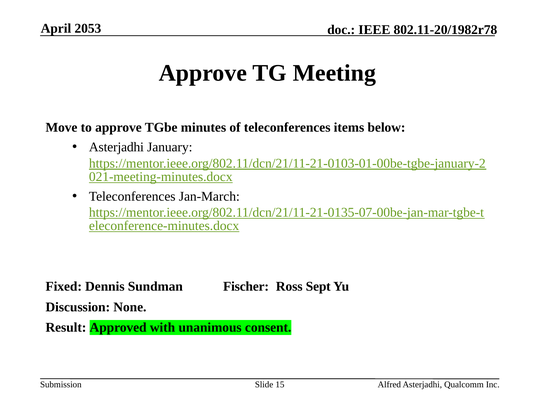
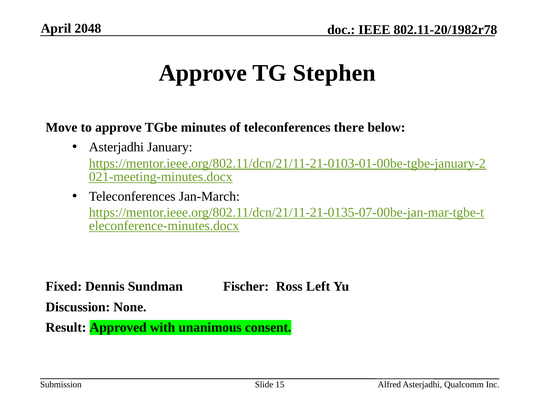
2053: 2053 -> 2048
Meeting: Meeting -> Stephen
items: items -> there
Sept: Sept -> Left
